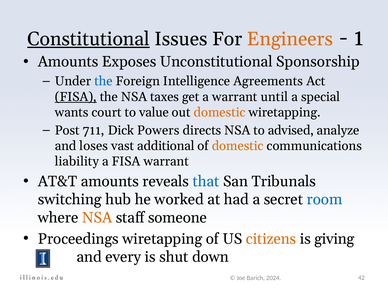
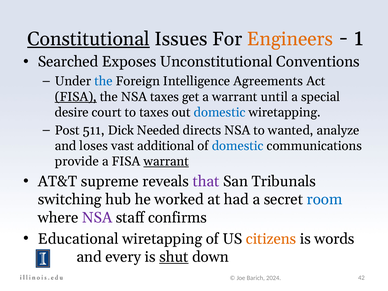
Amounts at (68, 62): Amounts -> Searched
Sponsorship: Sponsorship -> Conventions
wants: wants -> desire
to value: value -> taxes
domestic at (220, 112) colour: orange -> blue
711: 711 -> 511
Powers: Powers -> Needed
advised: advised -> wanted
domestic at (238, 146) colour: orange -> blue
liability: liability -> provide
warrant at (166, 161) underline: none -> present
AT&T amounts: amounts -> supreme
that colour: blue -> purple
NSA at (97, 218) colour: orange -> purple
someone: someone -> confirms
Proceedings: Proceedings -> Educational
giving: giving -> words
shut underline: none -> present
